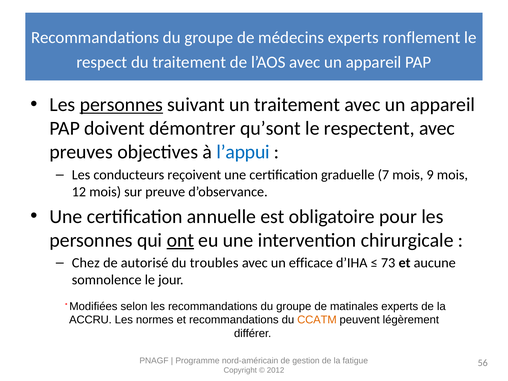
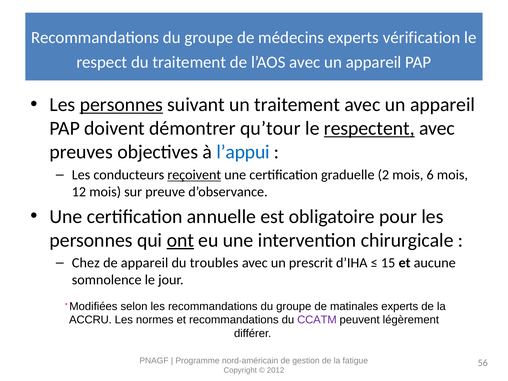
ronflement: ronflement -> vérification
qu’sont: qu’sont -> qu’tour
respectent underline: none -> present
reçoivent underline: none -> present
7: 7 -> 2
9: 9 -> 6
de autorisé: autorisé -> appareil
efficace: efficace -> prescrit
73: 73 -> 15
CCATM colour: orange -> purple
